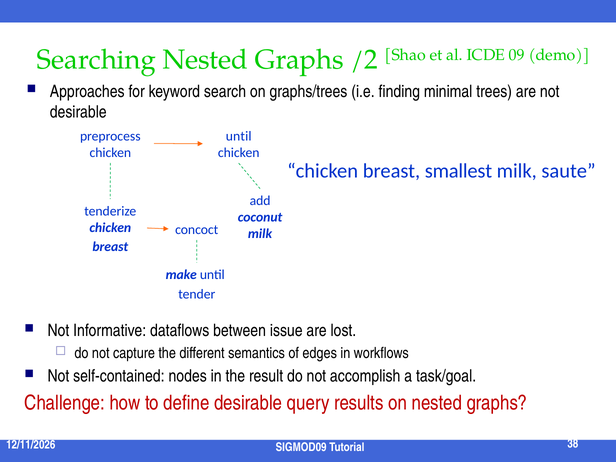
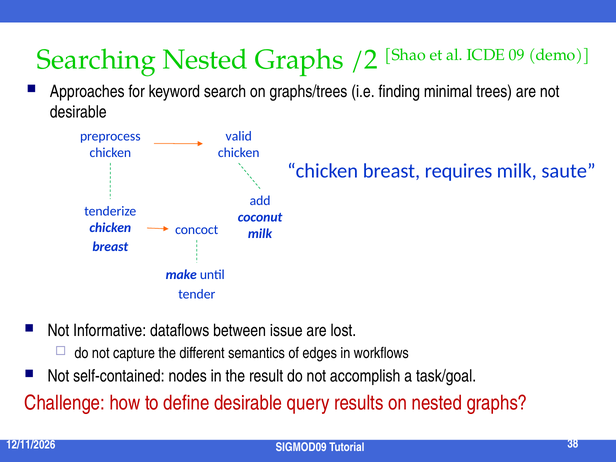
until at (239, 136): until -> valid
smallest: smallest -> requires
